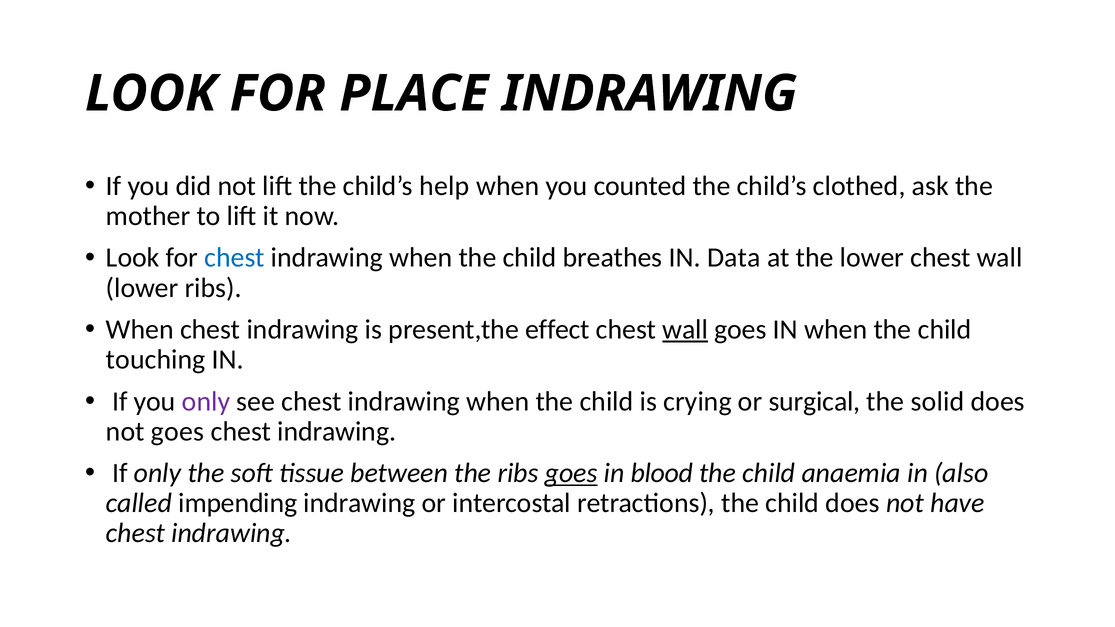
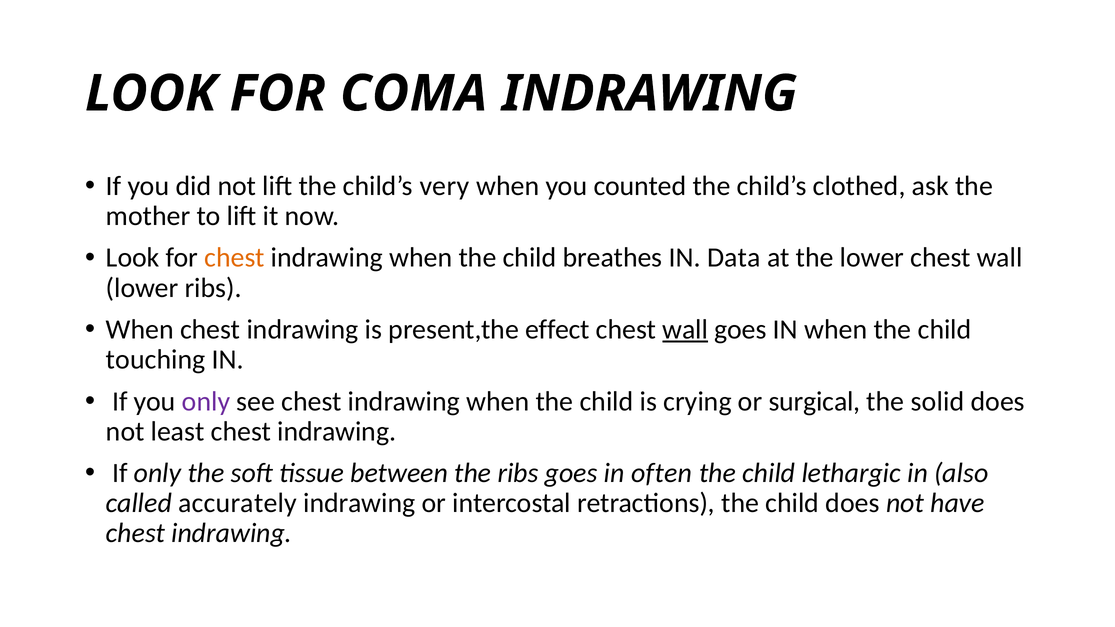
PLACE: PLACE -> COMA
help: help -> very
chest at (235, 258) colour: blue -> orange
not goes: goes -> least
goes at (571, 473) underline: present -> none
blood: blood -> often
anaemia: anaemia -> lethargic
impending: impending -> accurately
